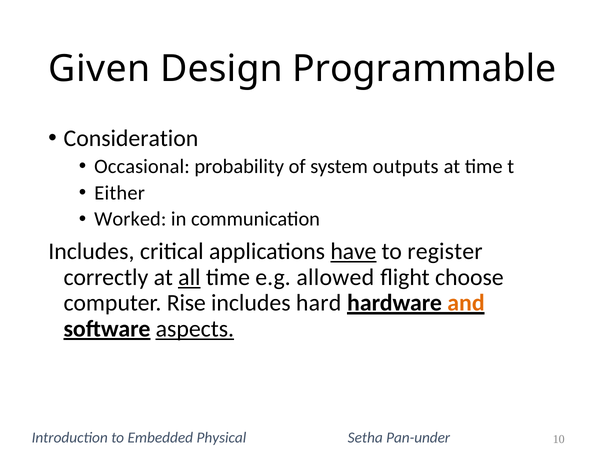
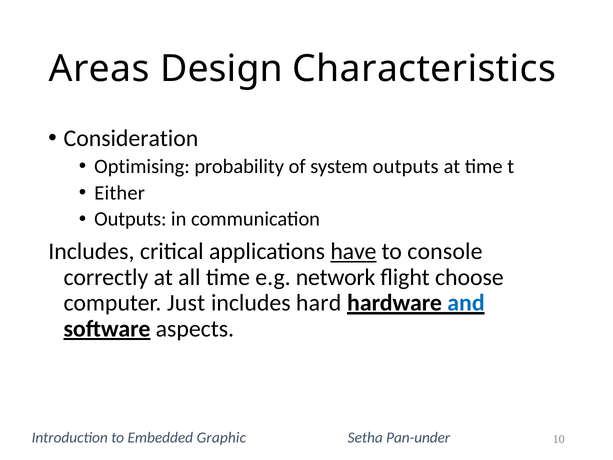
Given: Given -> Areas
Programmable: Programmable -> Characteristics
Occasional: Occasional -> Optimising
Worked at (130, 219): Worked -> Outputs
register: register -> console
all underline: present -> none
allowed: allowed -> network
Rise: Rise -> Just
and colour: orange -> blue
aspects underline: present -> none
Physical: Physical -> Graphic
